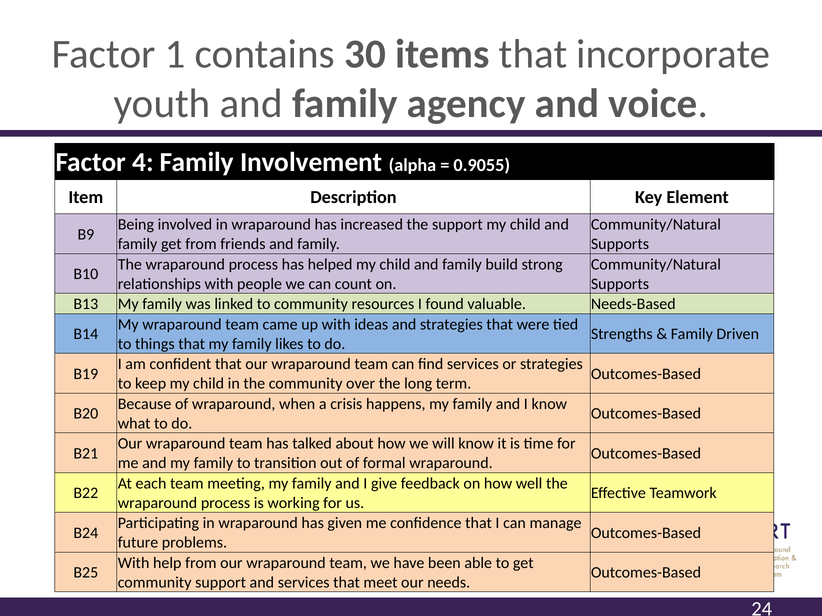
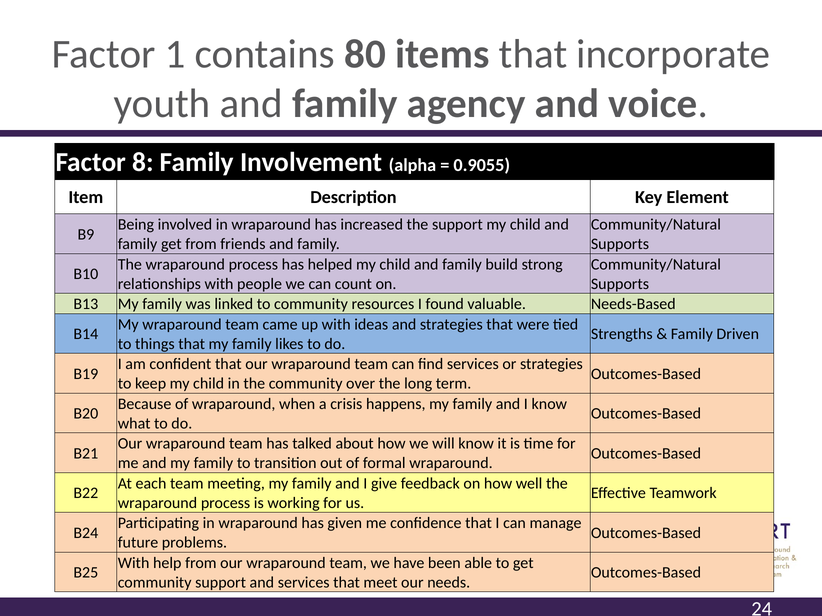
30: 30 -> 80
4: 4 -> 8
